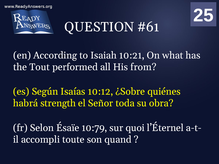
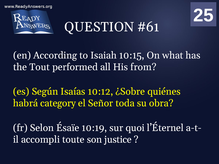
10:21: 10:21 -> 10:15
strength: strength -> category
10:79: 10:79 -> 10:19
quand: quand -> justice
